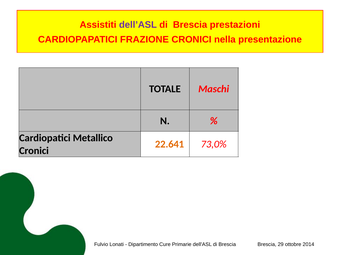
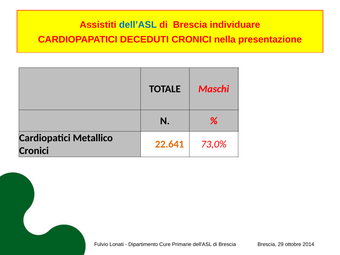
dell’ASL colour: purple -> blue
prestazioni: prestazioni -> individuare
FRAZIONE: FRAZIONE -> DECEDUTI
